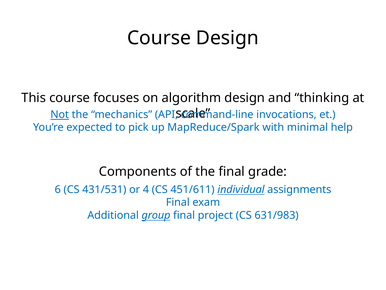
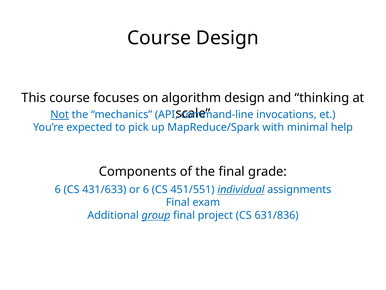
431/531: 431/531 -> 431/633
or 4: 4 -> 6
451/611: 451/611 -> 451/551
631/983: 631/983 -> 631/836
